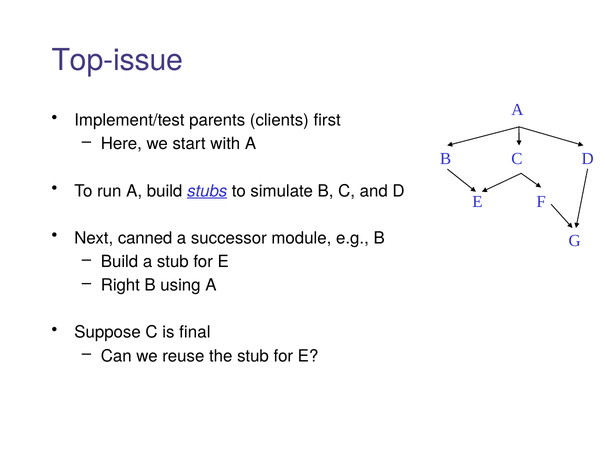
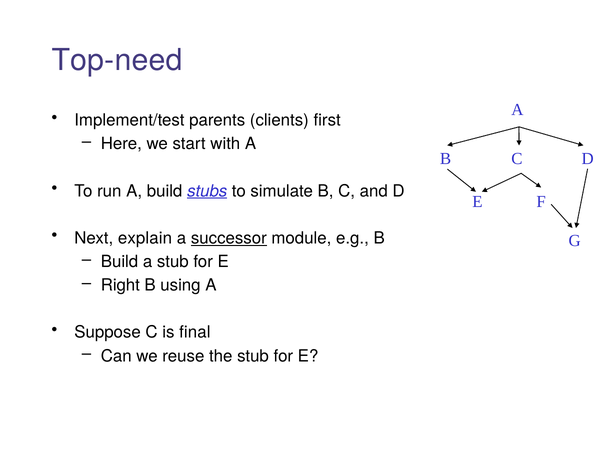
Top-issue: Top-issue -> Top-need
canned: canned -> explain
successor underline: none -> present
